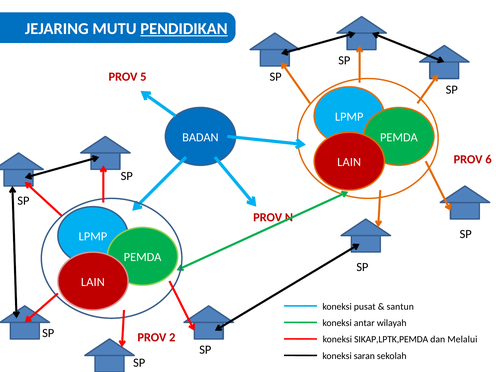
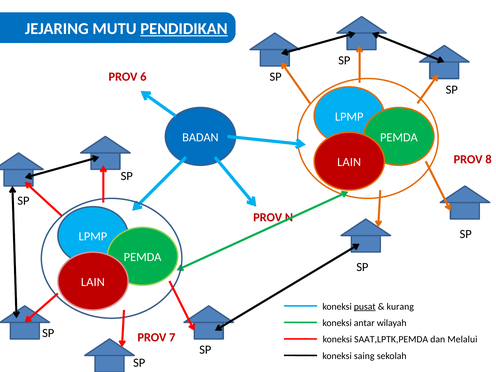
5: 5 -> 6
6: 6 -> 8
pusat underline: none -> present
santun: santun -> kurang
2: 2 -> 7
SIKAP,LPTK,PEMDA: SIKAP,LPTK,PEMDA -> SAAT,LPTK,PEMDA
saran: saran -> saing
